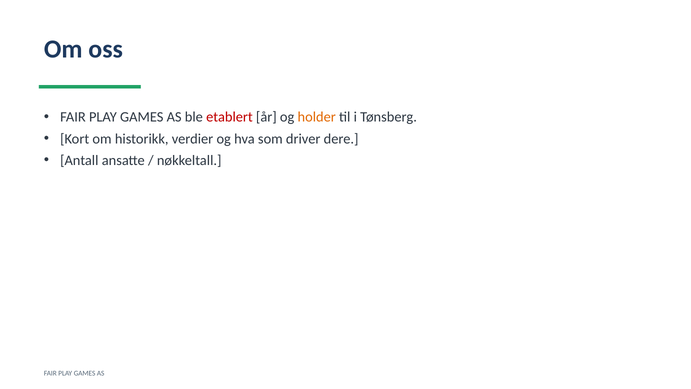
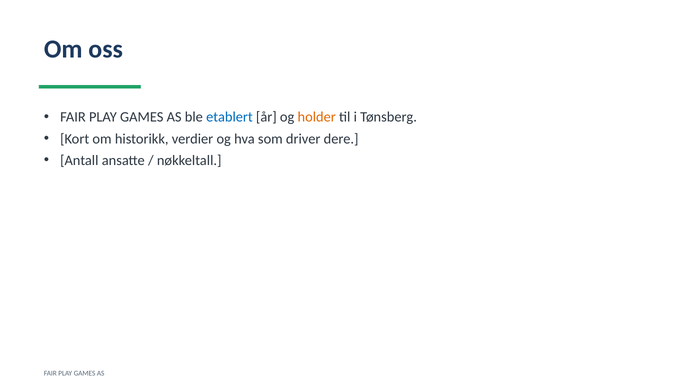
etablert colour: red -> blue
